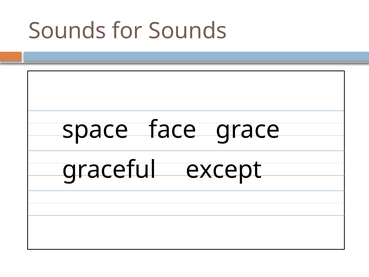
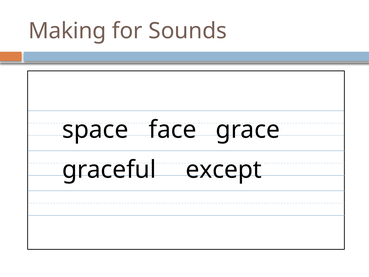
Sounds at (67, 31): Sounds -> Making
